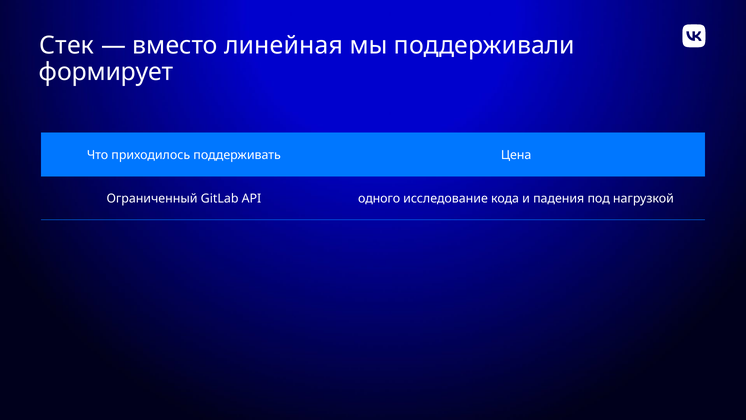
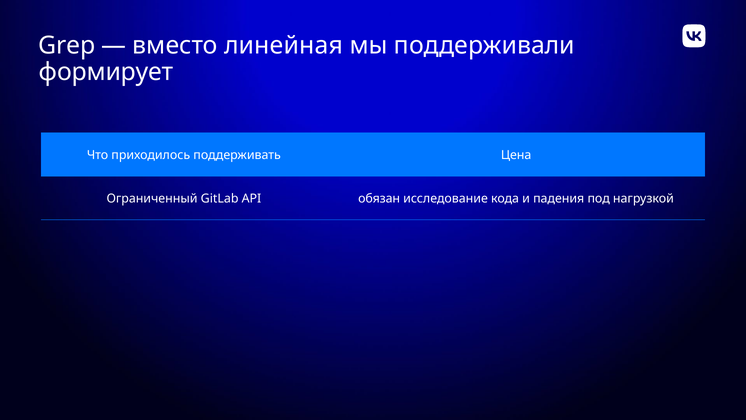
Стек: Стек -> Grep
одного: одного -> обязан
